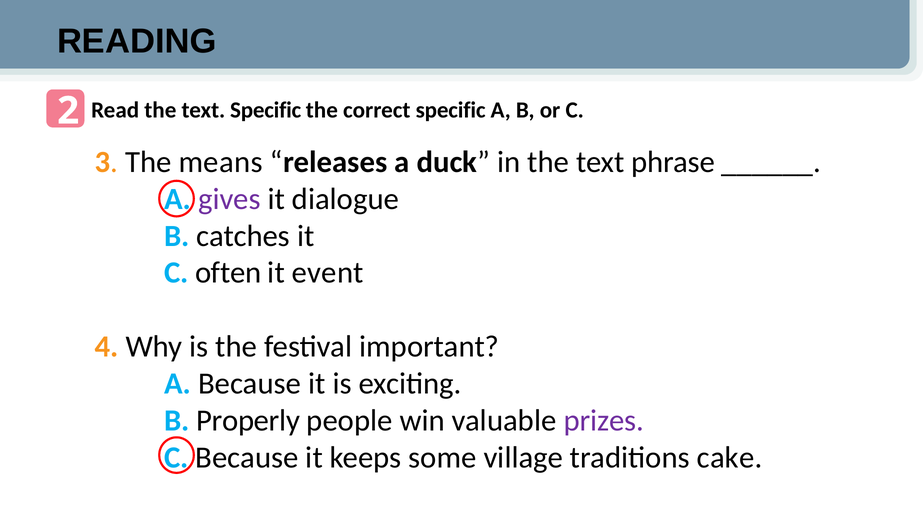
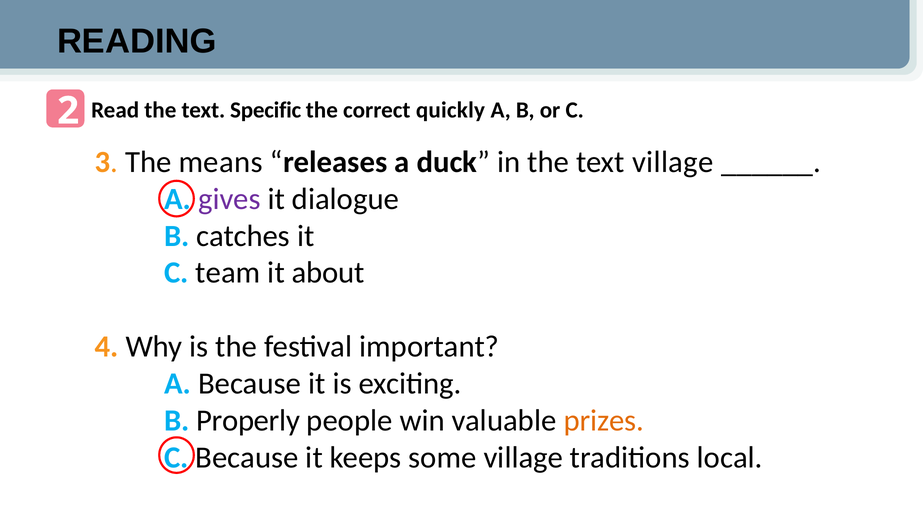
correct specific: specific -> quickly
text phrase: phrase -> village
often: often -> team
event: event -> about
prizes colour: purple -> orange
cake: cake -> local
